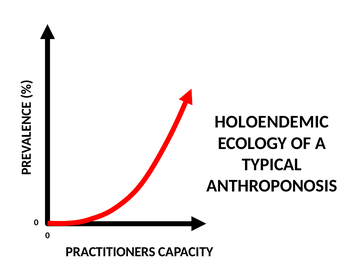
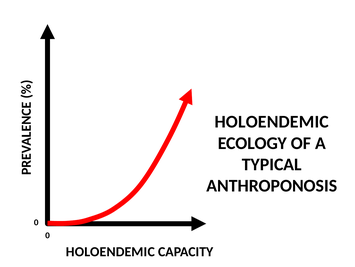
PRACTITIONERS at (111, 251): PRACTITIONERS -> HOLOENDEMIC
